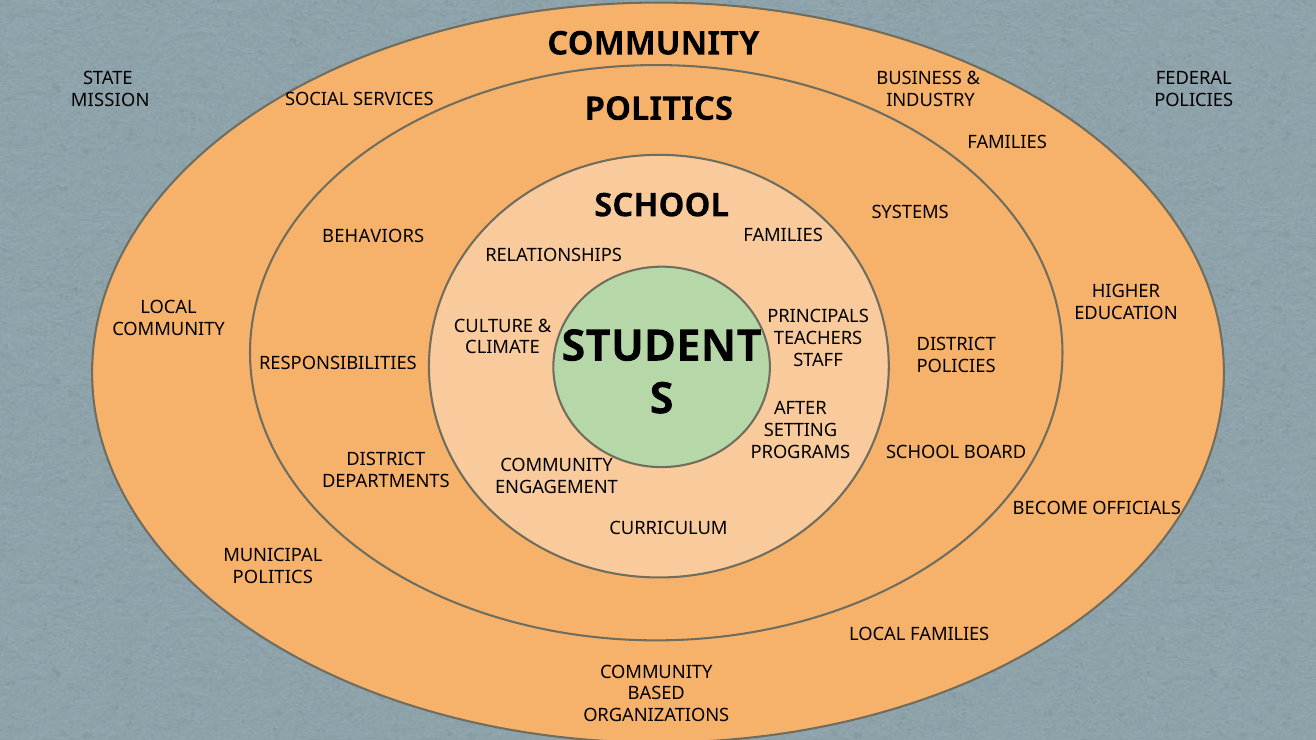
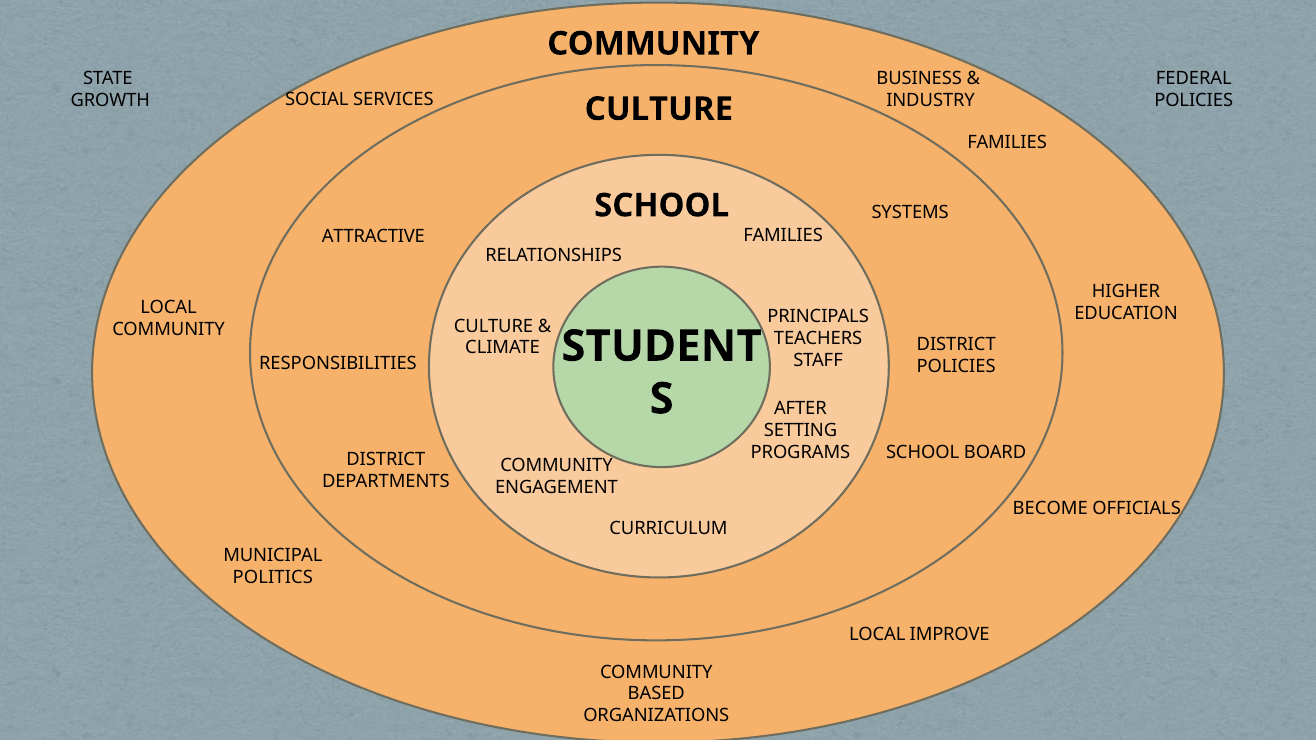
MISSION: MISSION -> GROWTH
POLITICS at (659, 109): POLITICS -> CULTURE
BEHAVIORS: BEHAVIORS -> ATTRACTIVE
LOCAL FAMILIES: FAMILIES -> IMPROVE
